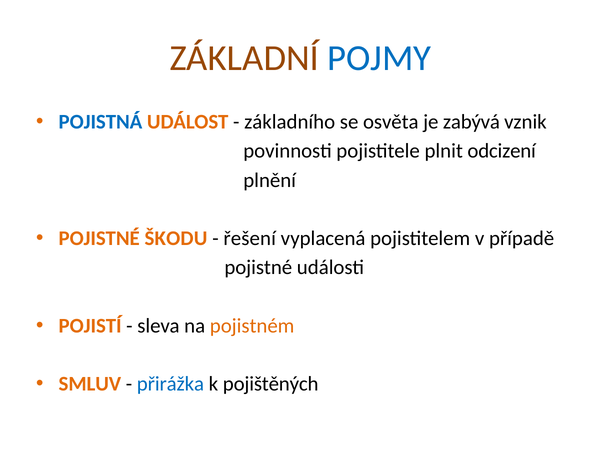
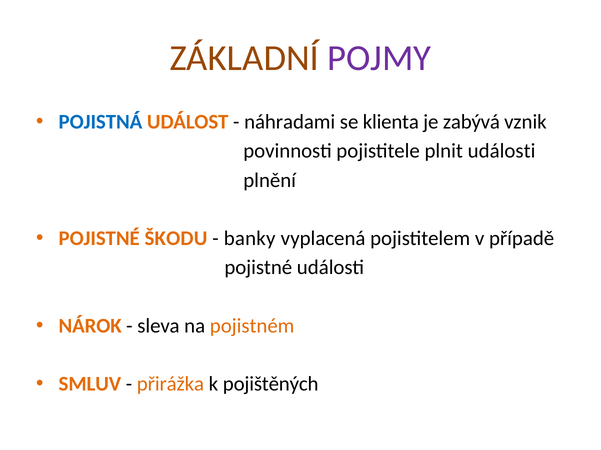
POJMY colour: blue -> purple
základního: základního -> náhradami
osvěta: osvěta -> klienta
plnit odcizení: odcizení -> události
řešení: řešení -> banky
POJISTÍ: POJISTÍ -> NÁROK
přirážka colour: blue -> orange
